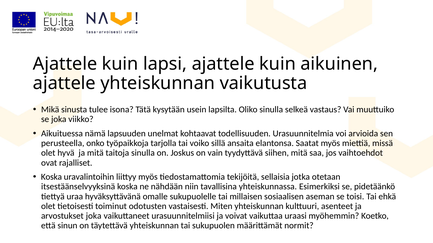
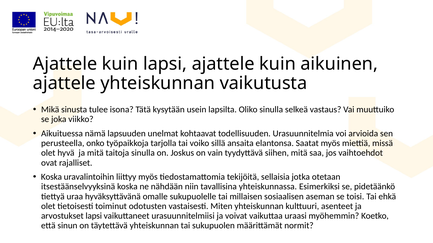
arvostukset joka: joka -> lapsi
